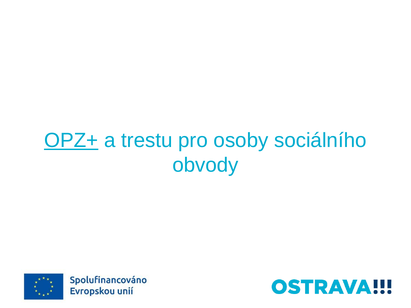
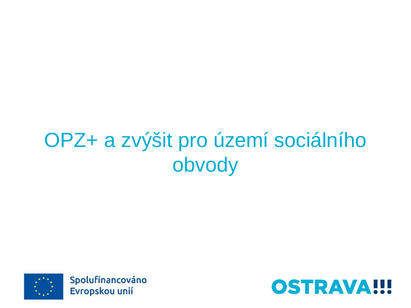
OPZ+ underline: present -> none
trestu: trestu -> zvýšit
osoby: osoby -> území
